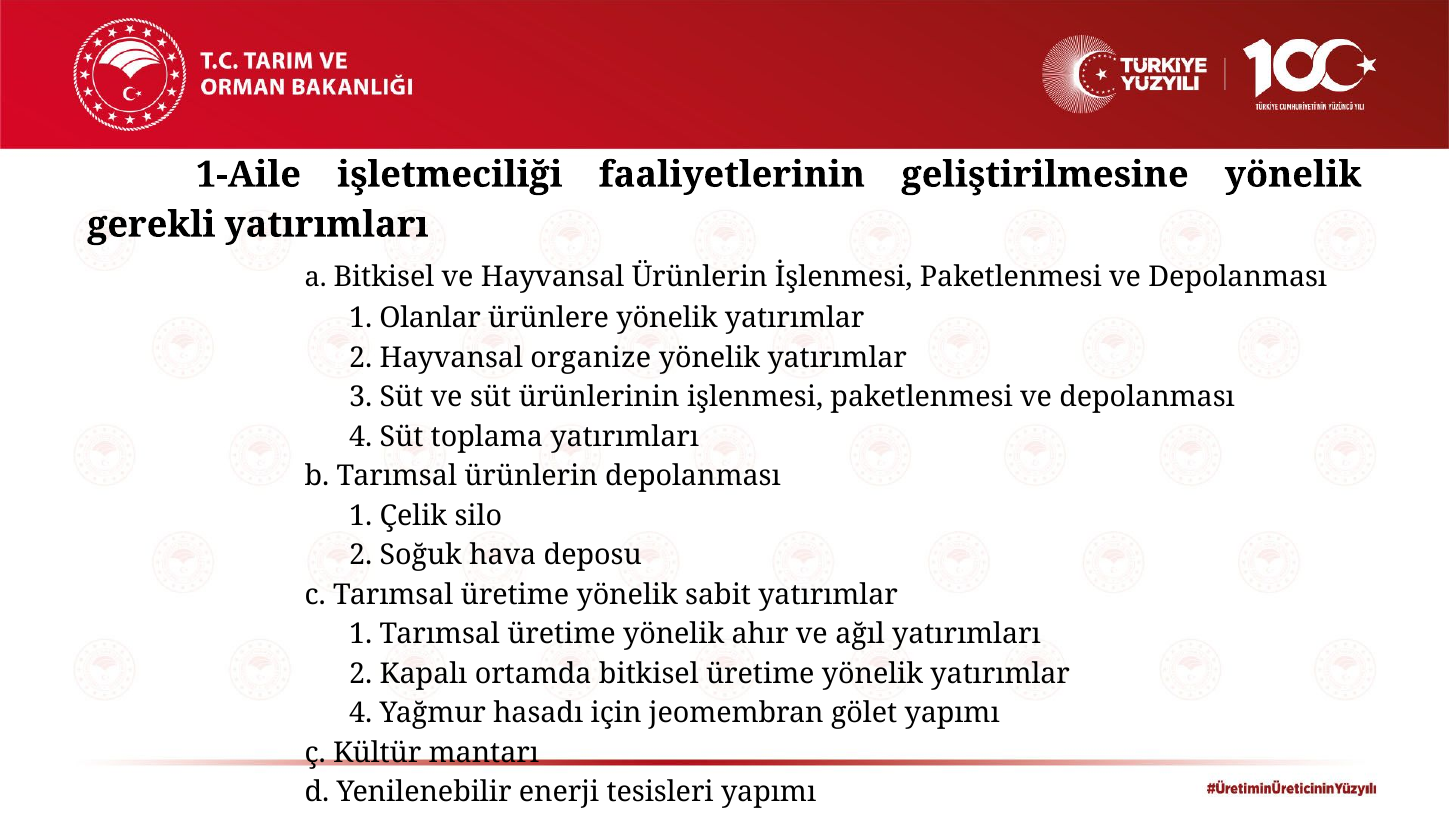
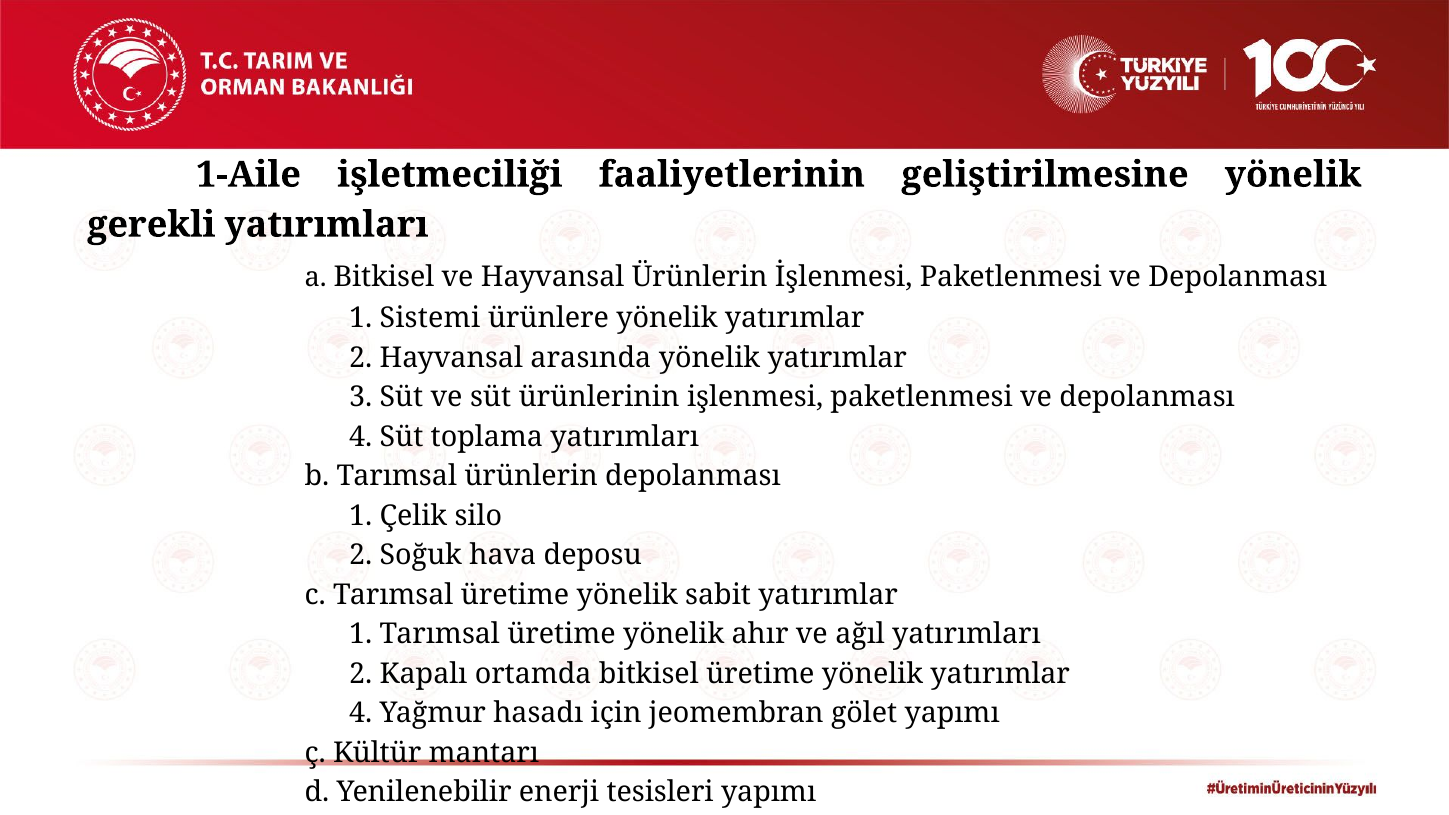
Olanlar: Olanlar -> Sistemi
organize: organize -> arasında
